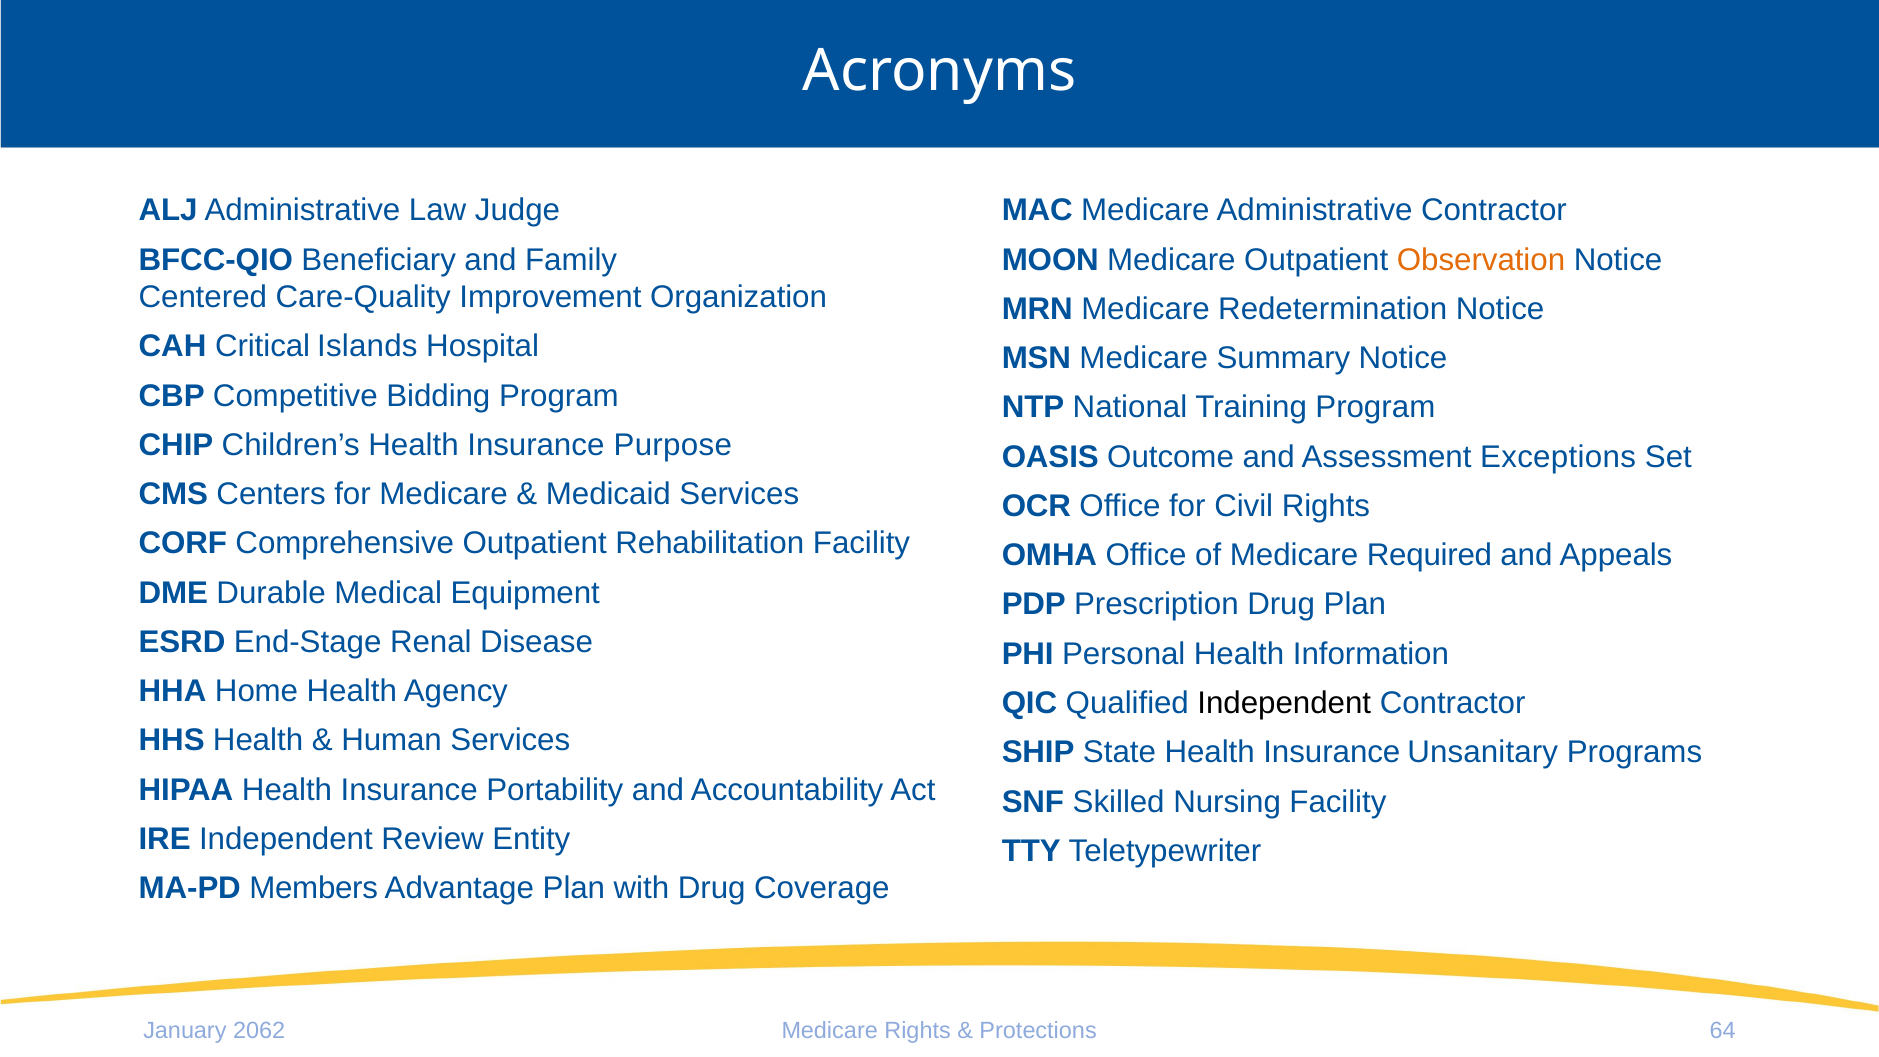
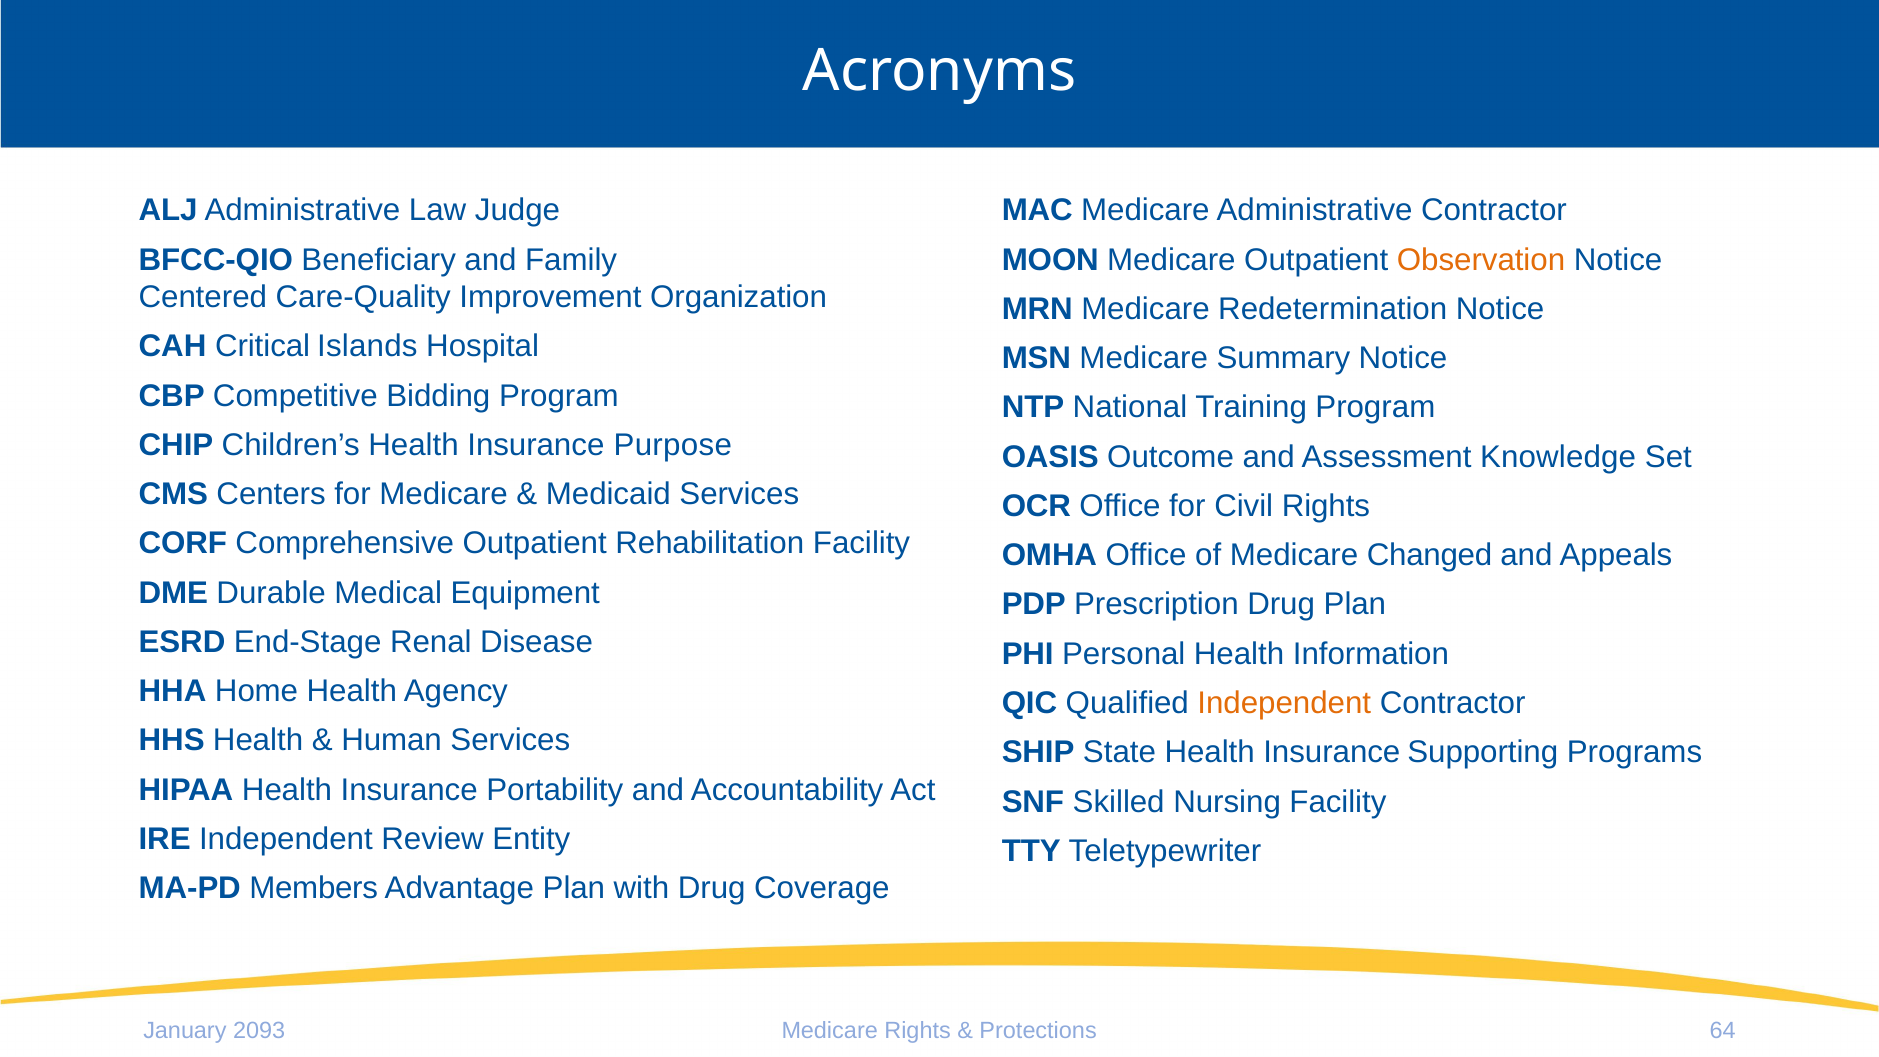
Exceptions: Exceptions -> Knowledge
Required: Required -> Changed
Independent at (1284, 703) colour: black -> orange
Unsanitary: Unsanitary -> Supporting
2062: 2062 -> 2093
